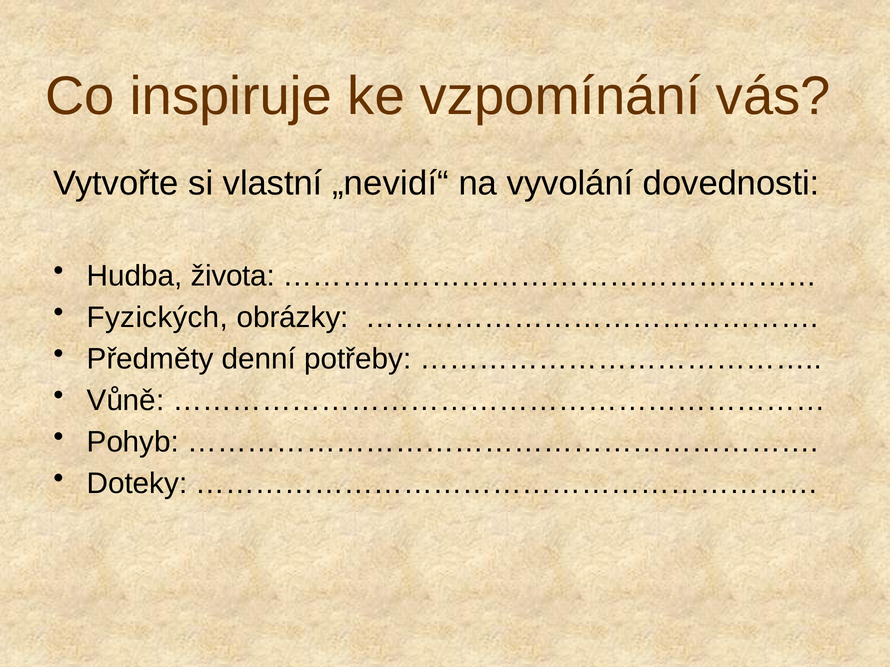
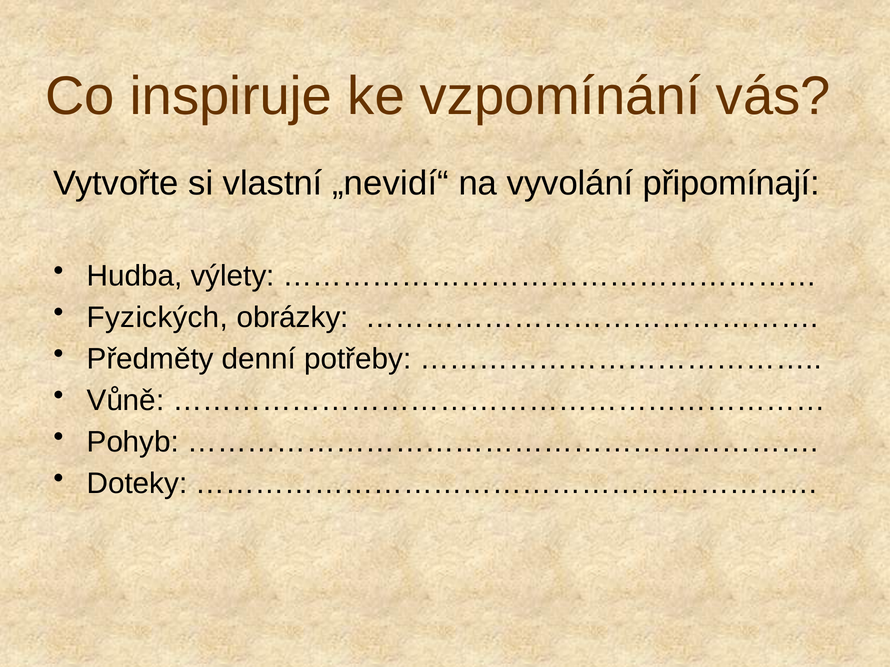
dovednosti: dovednosti -> připomínají
života: života -> výlety
